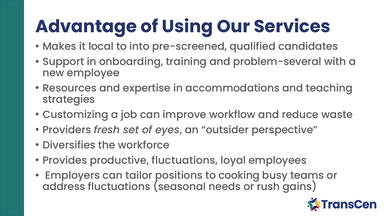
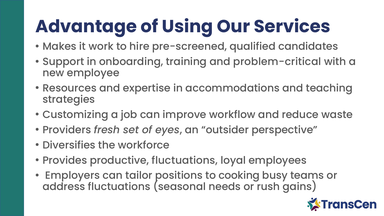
local: local -> work
into: into -> hire
problem-several: problem-several -> problem-critical
